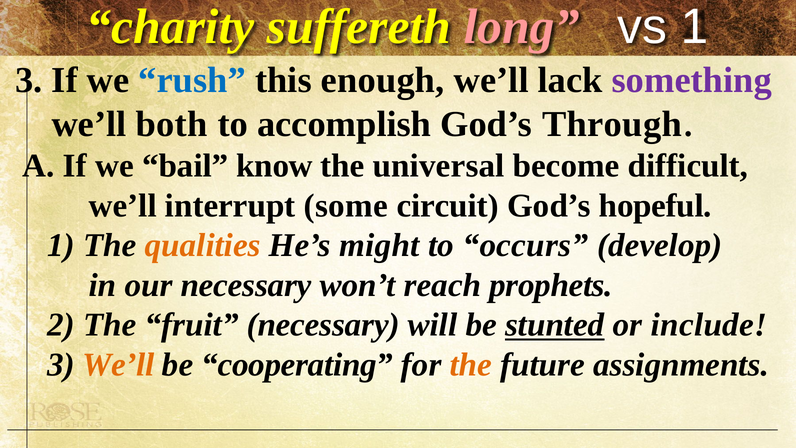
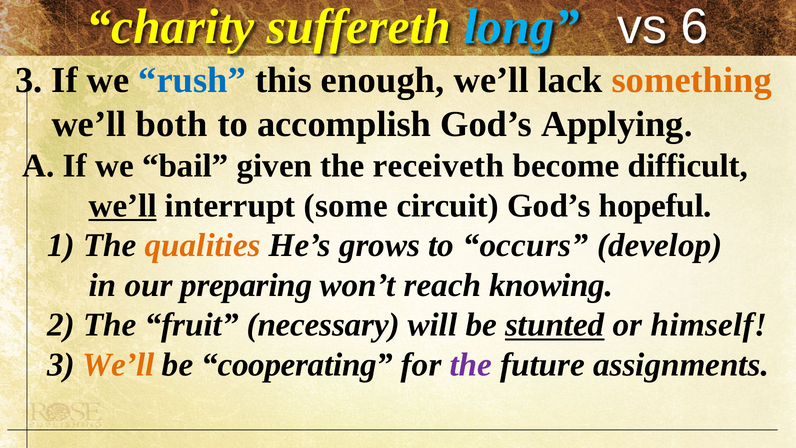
long colour: pink -> light blue
vs 1: 1 -> 6
something colour: purple -> orange
Through: Through -> Applying
know: know -> given
universal: universal -> receiveth
we’ll at (123, 205) underline: none -> present
might: might -> grows
our necessary: necessary -> preparing
prophets: prophets -> knowing
include: include -> himself
the at (471, 365) colour: orange -> purple
